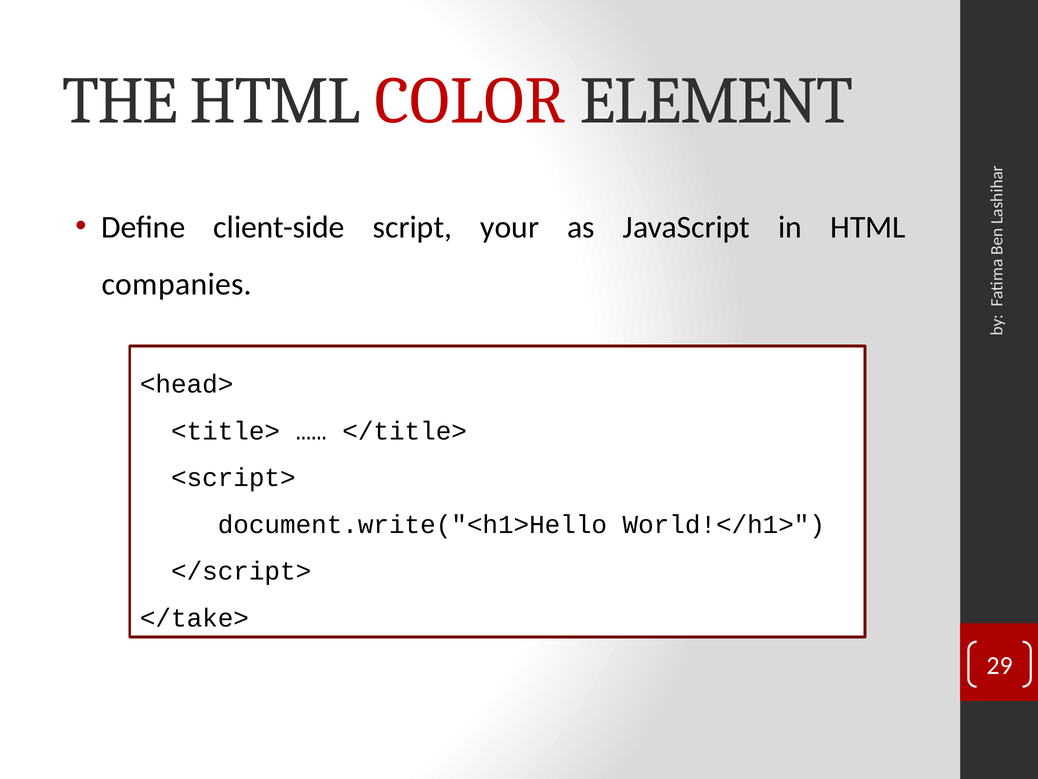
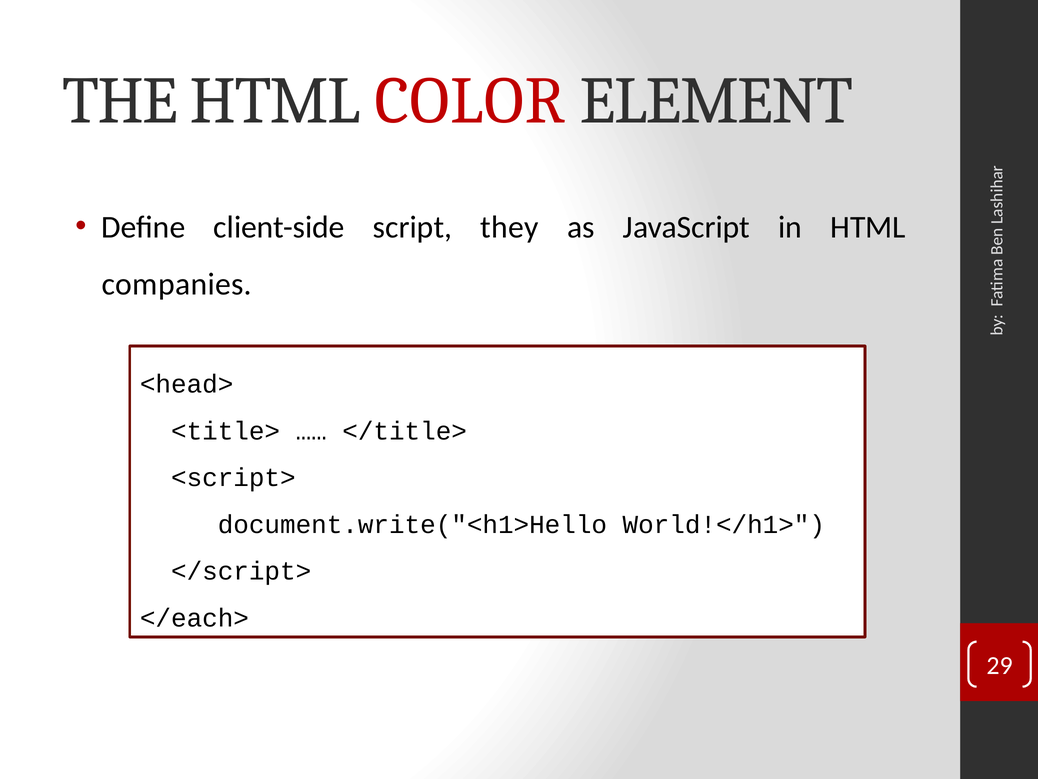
your: your -> they
</take>: </take> -> </each>
